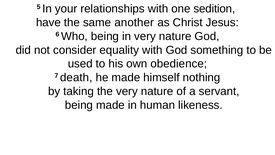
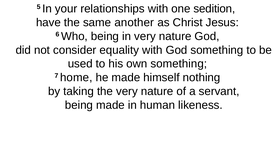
own obedience: obedience -> something
death: death -> home
